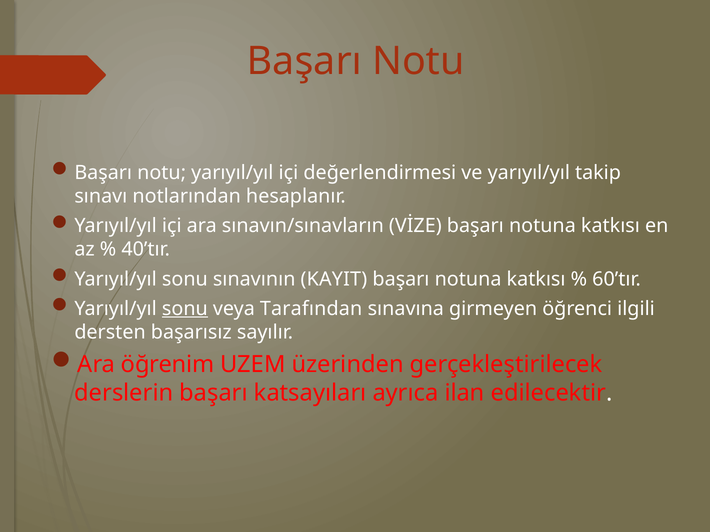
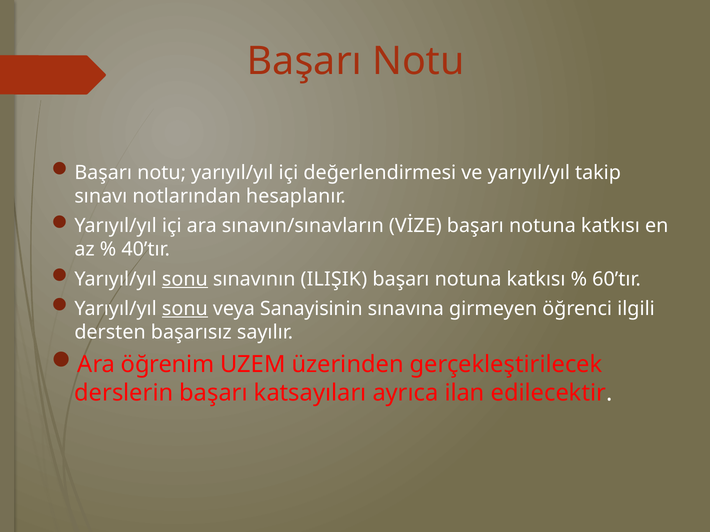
sonu at (185, 279) underline: none -> present
KAYIT: KAYIT -> ILIŞIK
Tarafından: Tarafından -> Sanayisinin
